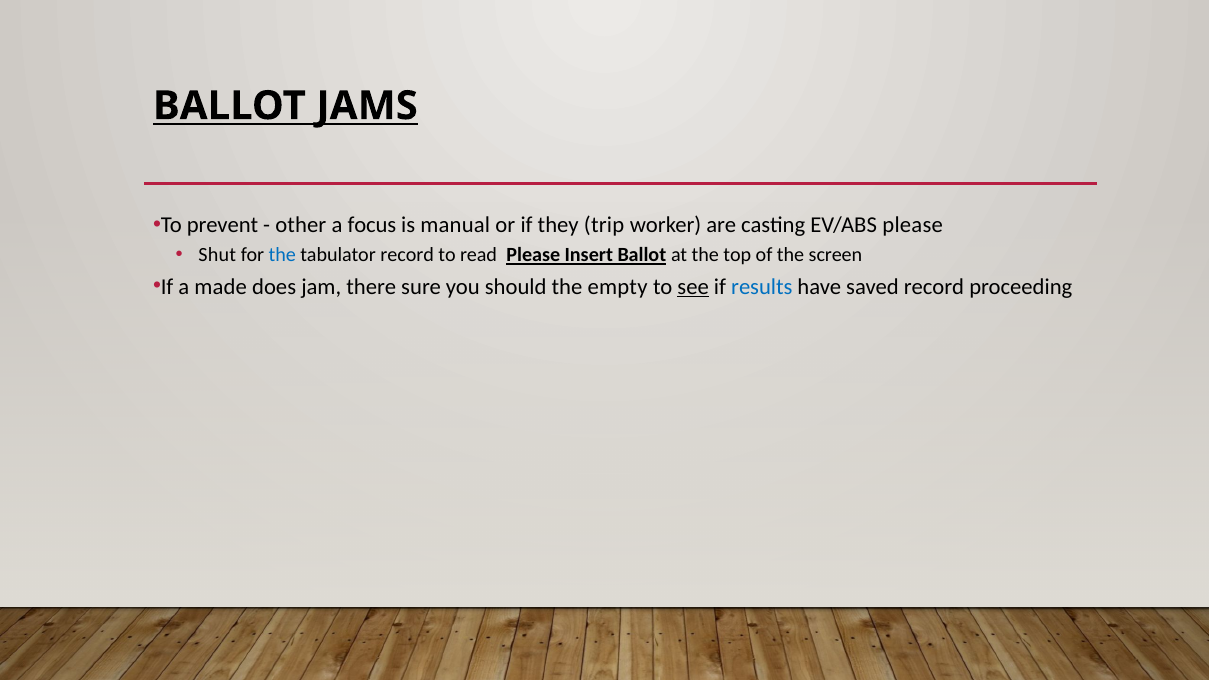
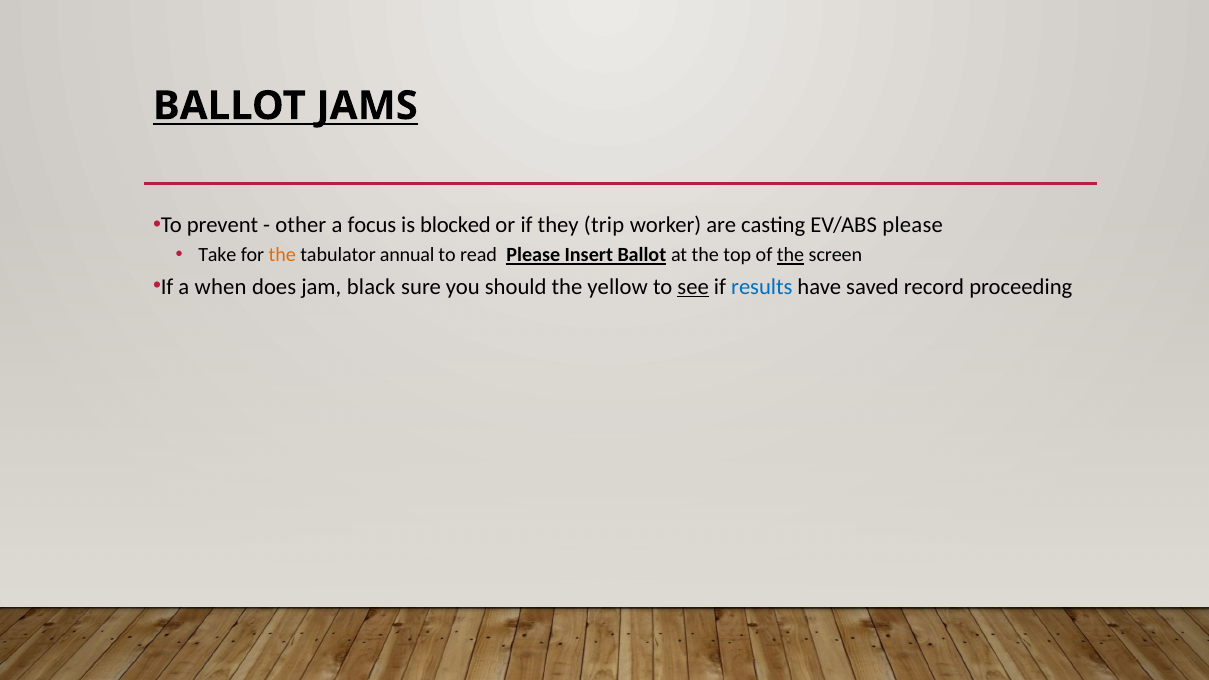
manual: manual -> blocked
Shut: Shut -> Take
the at (282, 255) colour: blue -> orange
tabulator record: record -> annual
the at (791, 255) underline: none -> present
made: made -> when
there: there -> black
empty: empty -> yellow
